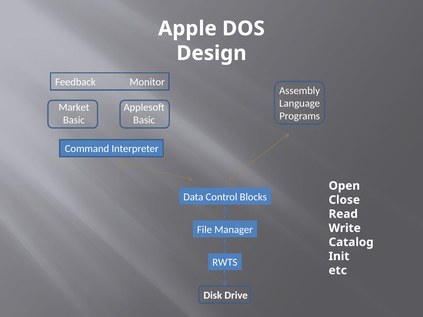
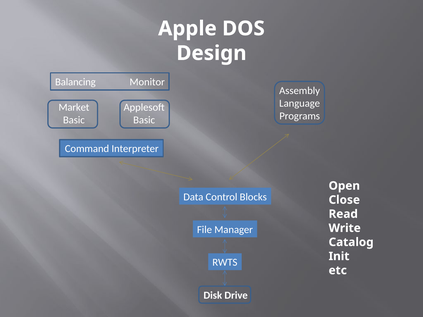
Feedback: Feedback -> Balancing
